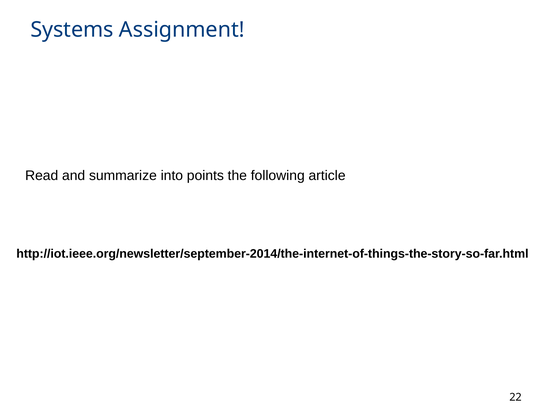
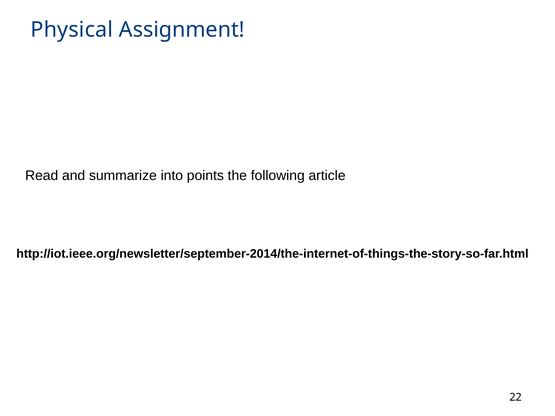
Systems: Systems -> Physical
